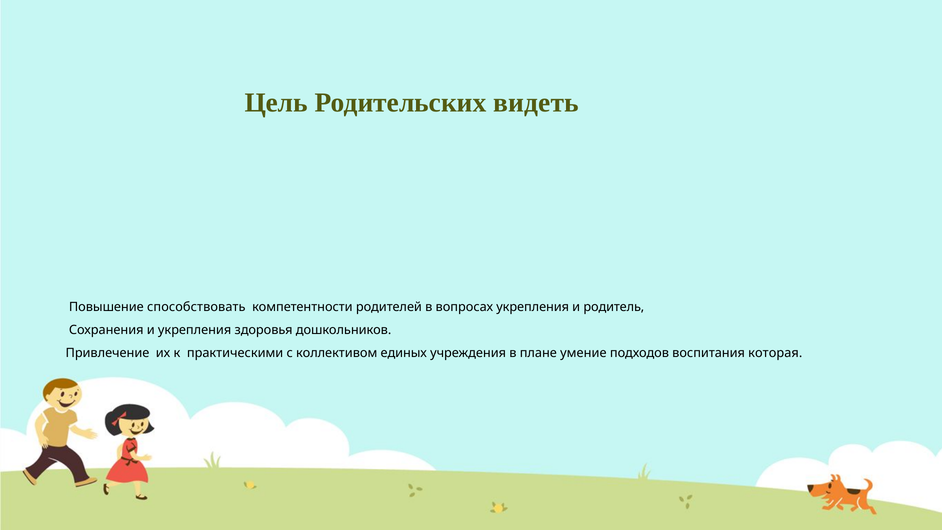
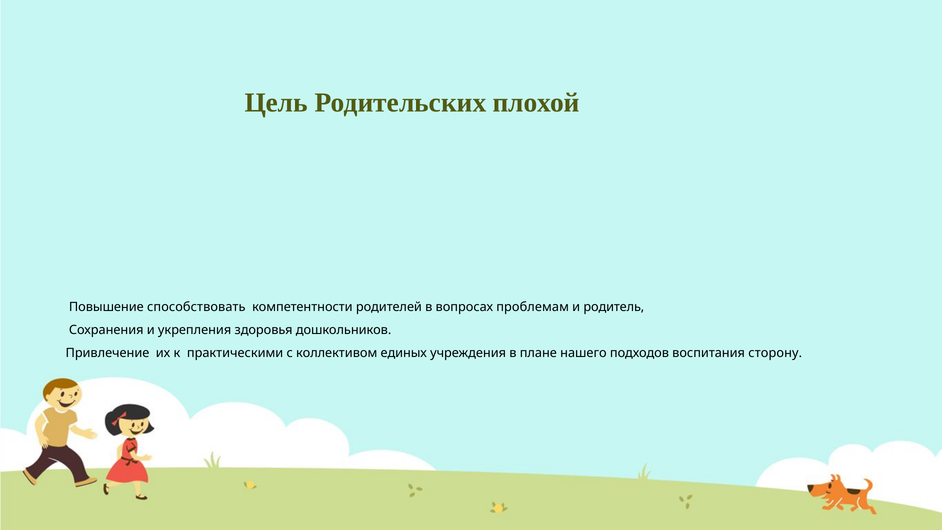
видеть: видеть -> плохой
вопросах укрепления: укрепления -> проблемам
умение: умение -> нашего
которая: которая -> сторону
